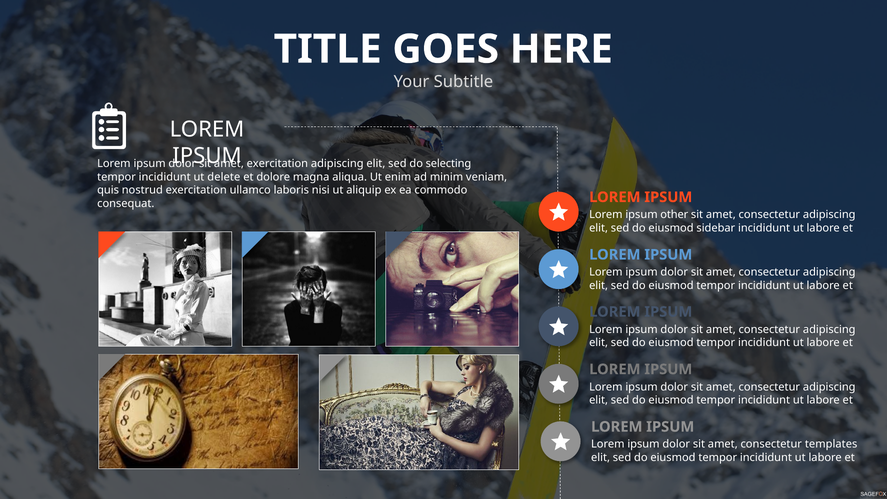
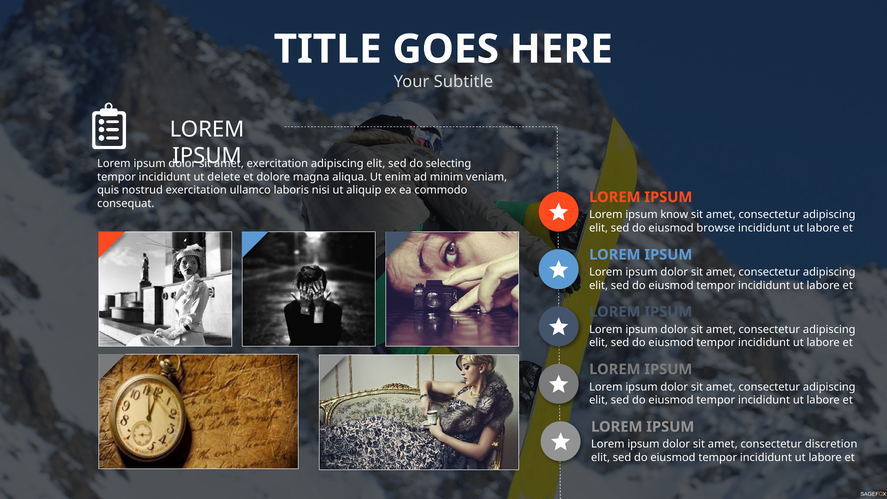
other: other -> know
sidebar: sidebar -> browse
templates: templates -> discretion
